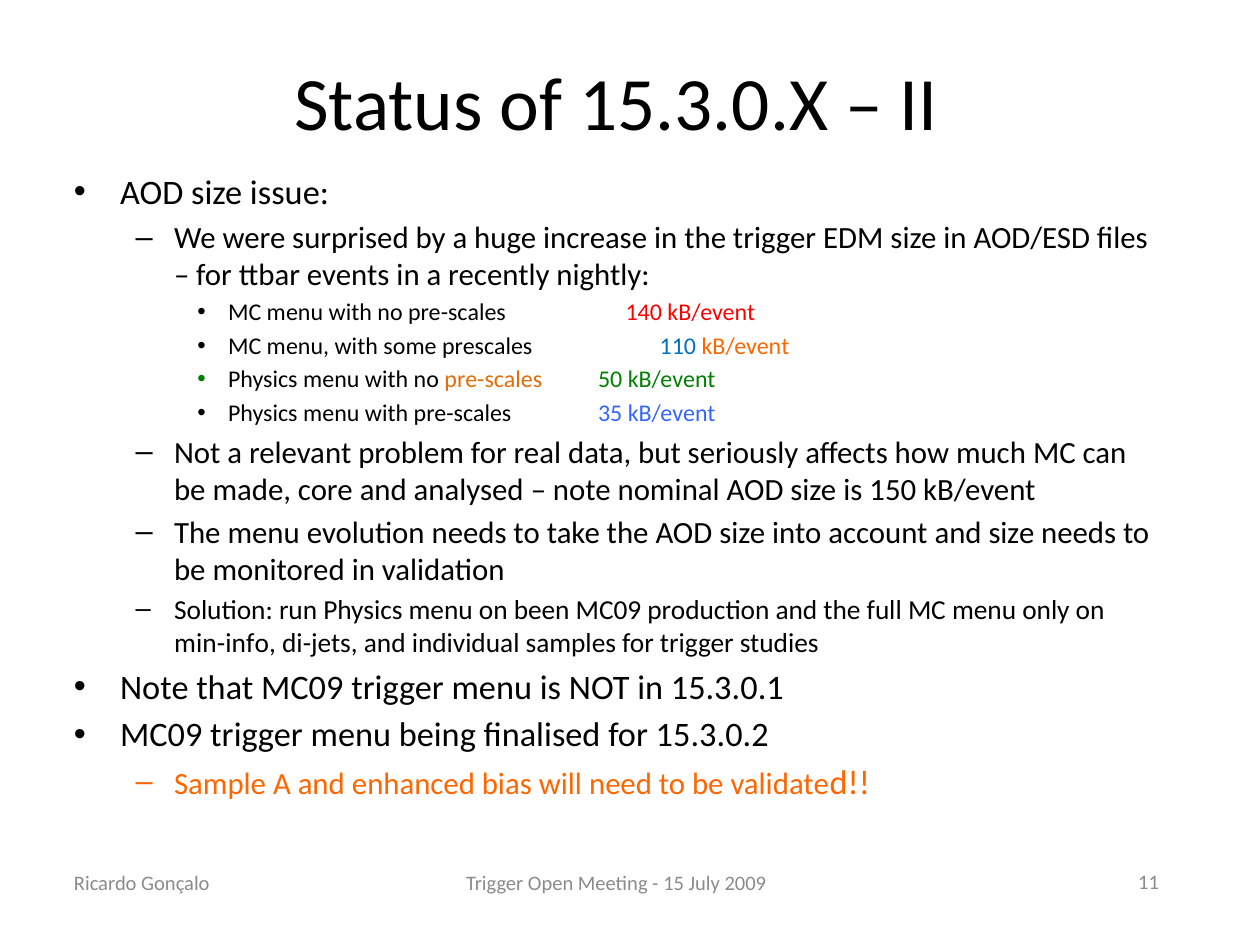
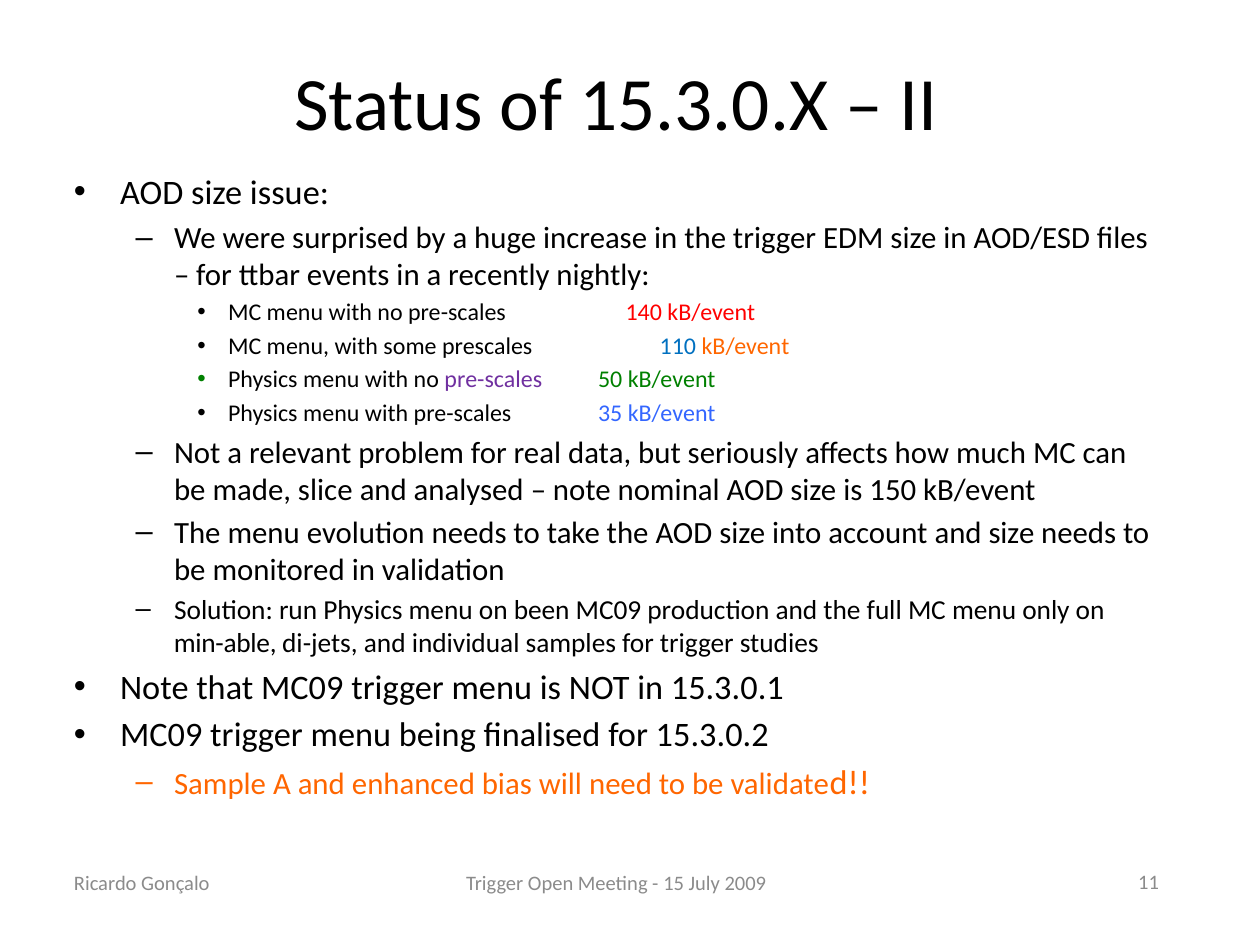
pre-scales at (493, 380) colour: orange -> purple
core: core -> slice
min-info: min-info -> min-able
